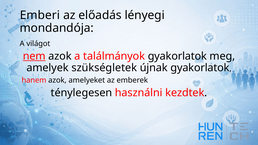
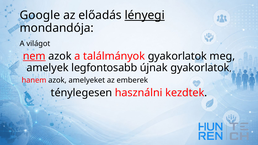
Emberi: Emberi -> Google
lényegi underline: none -> present
szükségletek: szükségletek -> legfontosabb
